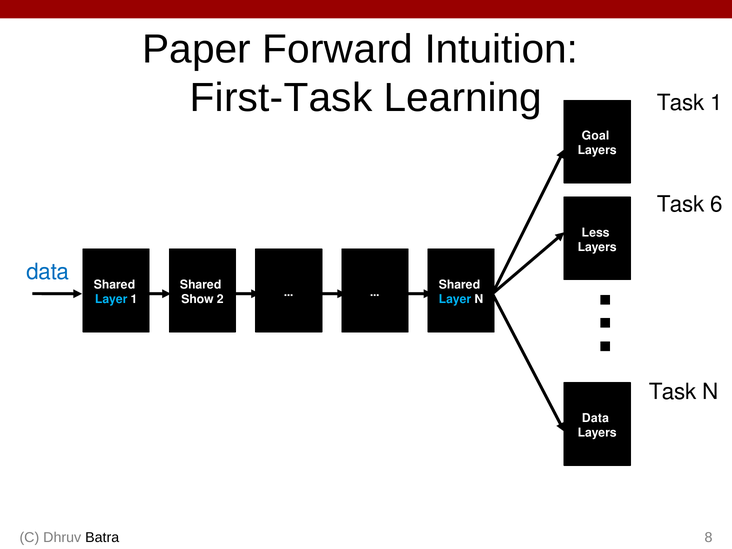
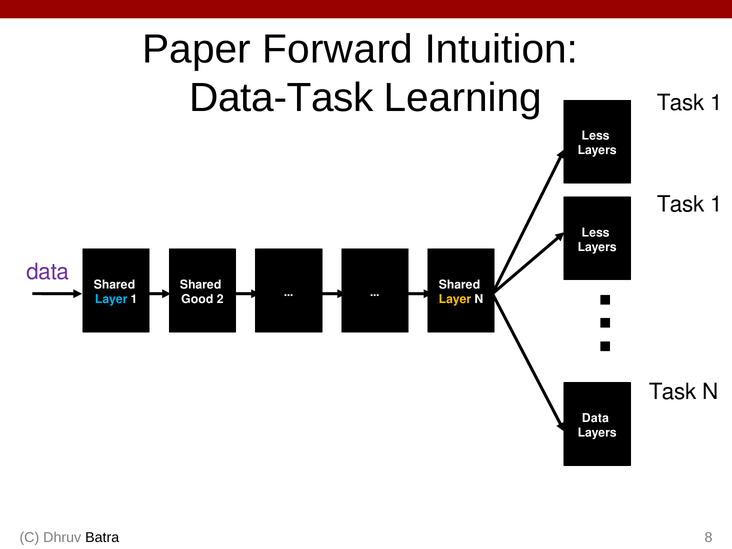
First-Task: First-Task -> Data-Task
Goal at (595, 136): Goal -> Less
6 at (716, 204): 6 -> 1
data at (47, 272) colour: blue -> purple
Show: Show -> Good
Layer at (455, 299) colour: light blue -> yellow
